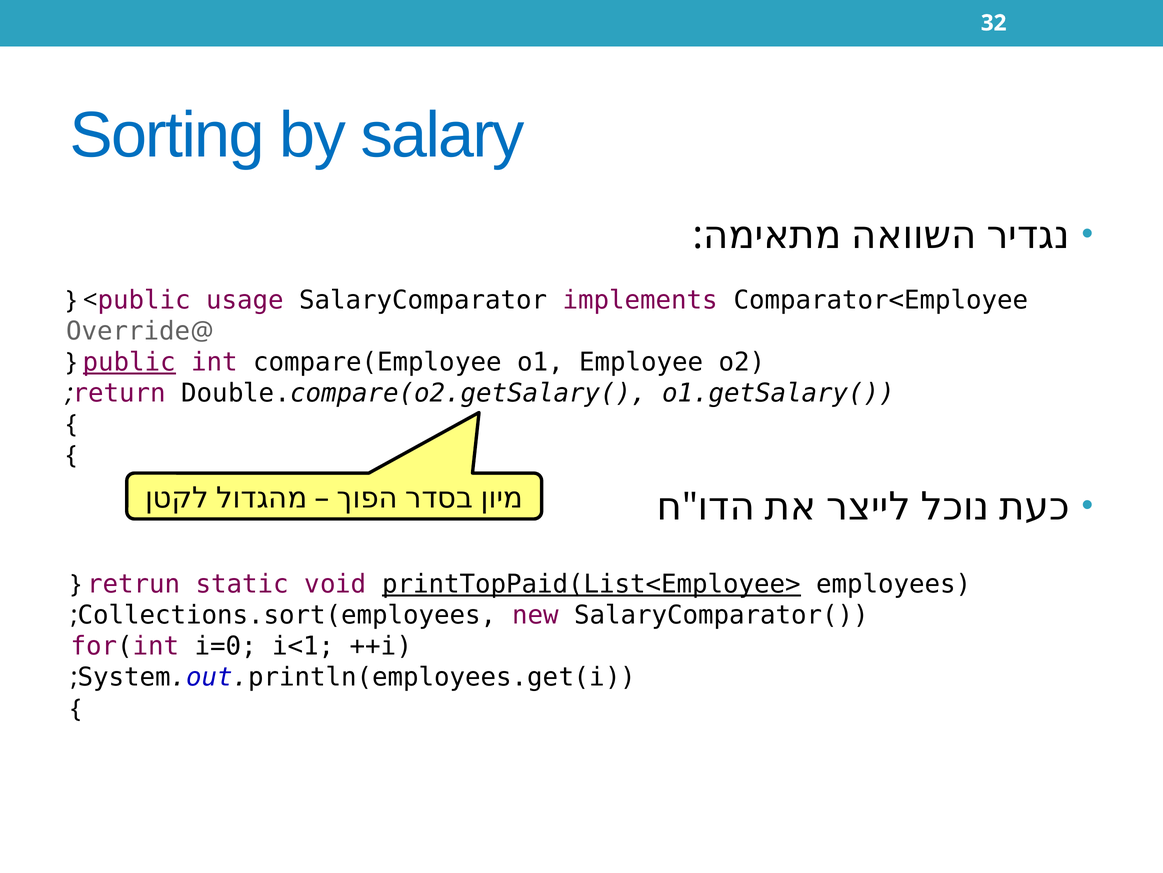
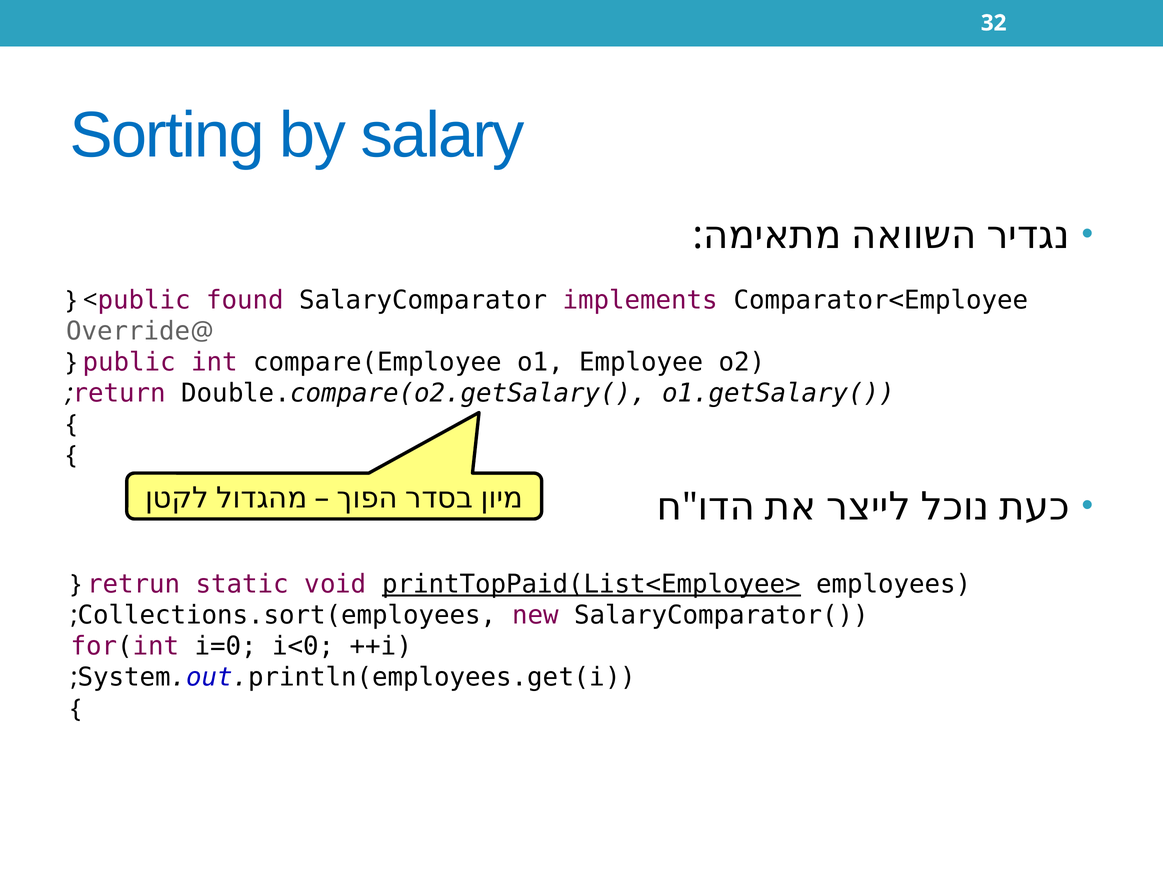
usage: usage -> found
public at (129, 362) underline: present -> none
i<1: i<1 -> i<0
